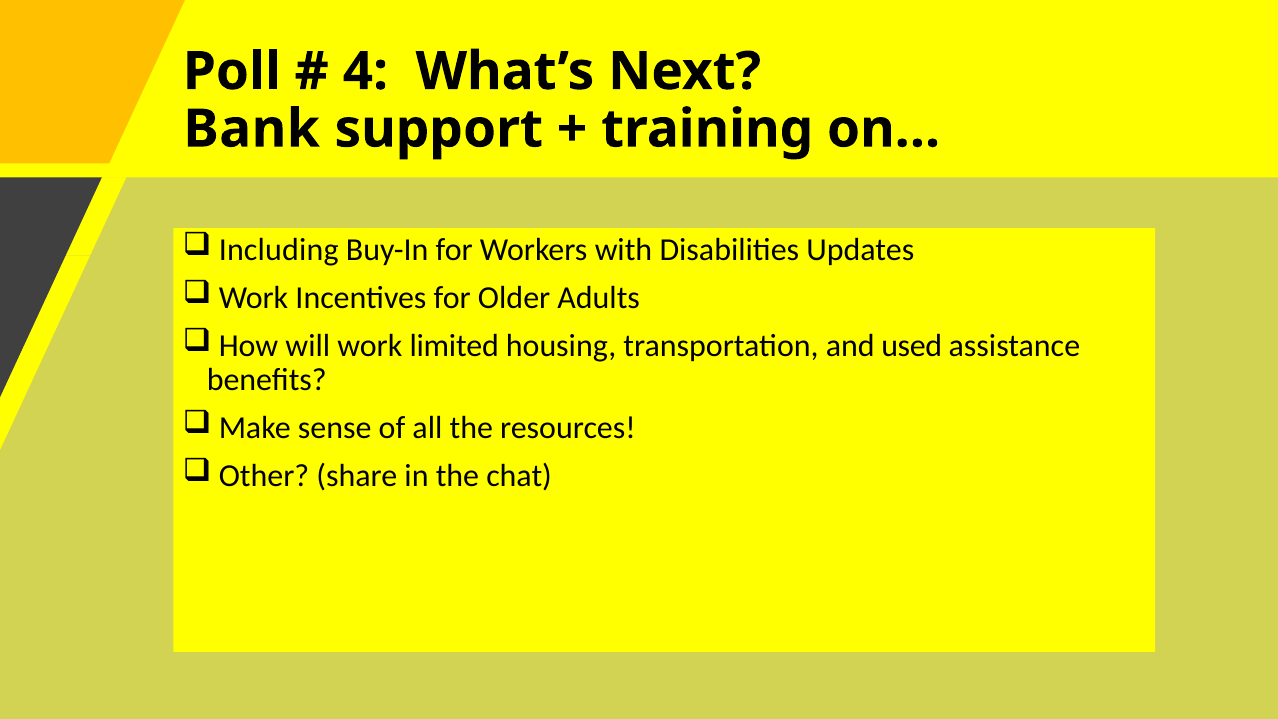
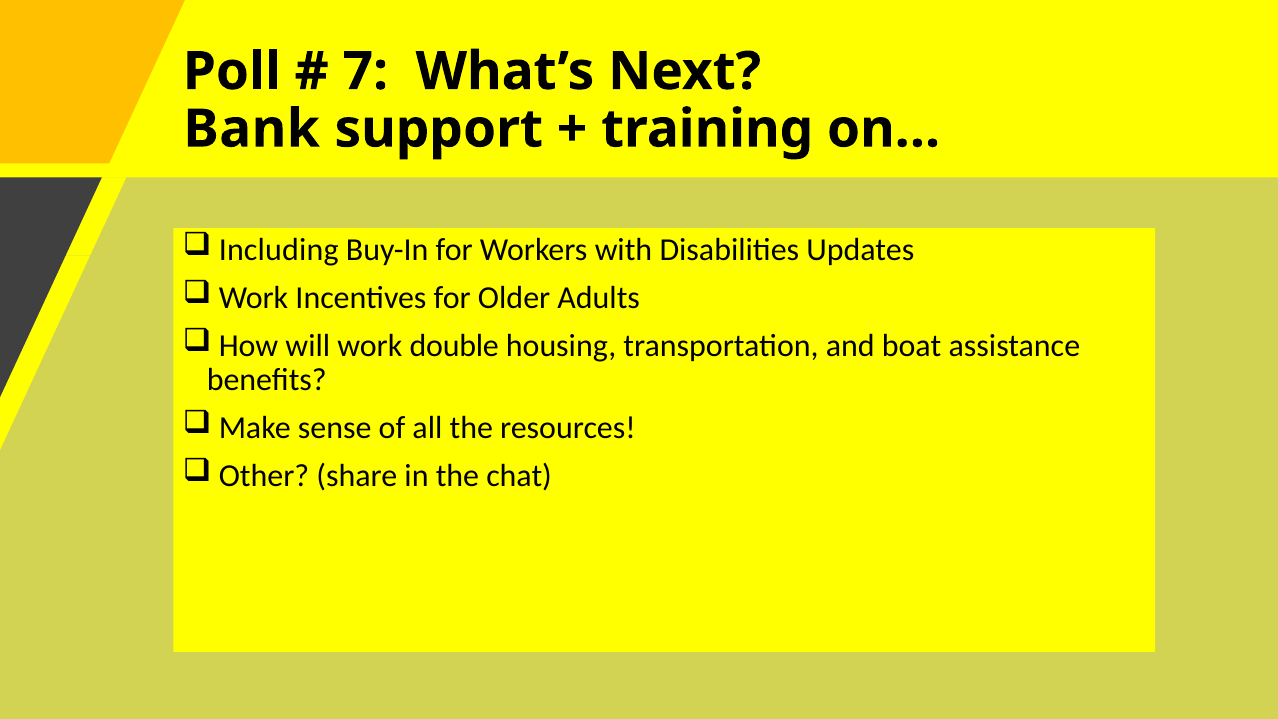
4: 4 -> 7
limited: limited -> double
used: used -> boat
